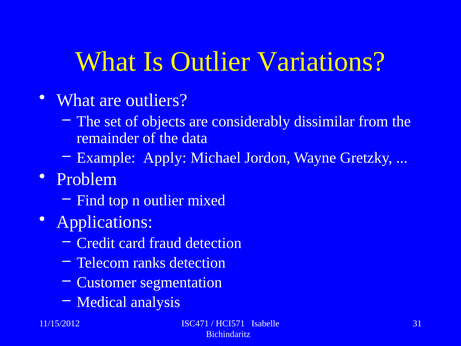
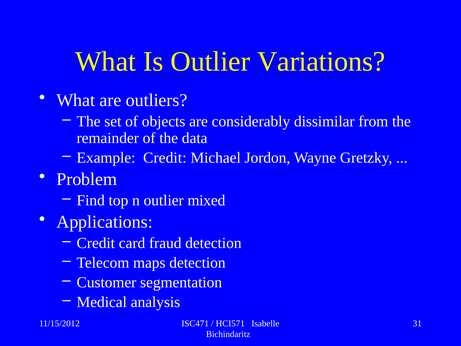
Example Apply: Apply -> Credit
ranks: ranks -> maps
